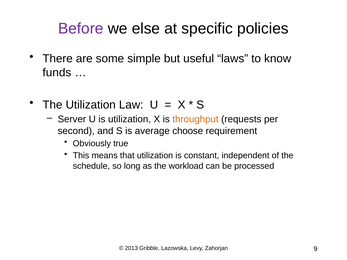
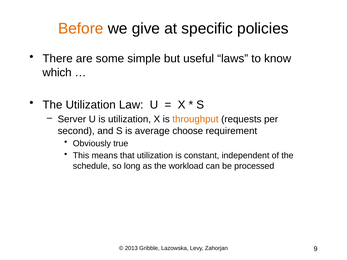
Before colour: purple -> orange
else: else -> give
funds: funds -> which
